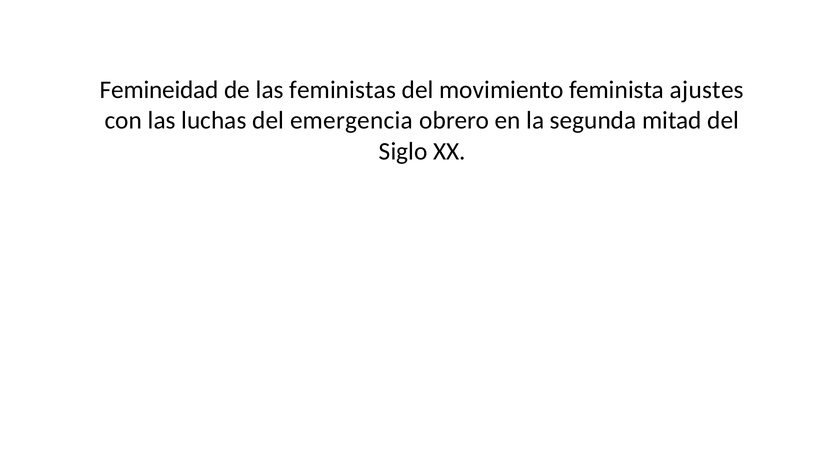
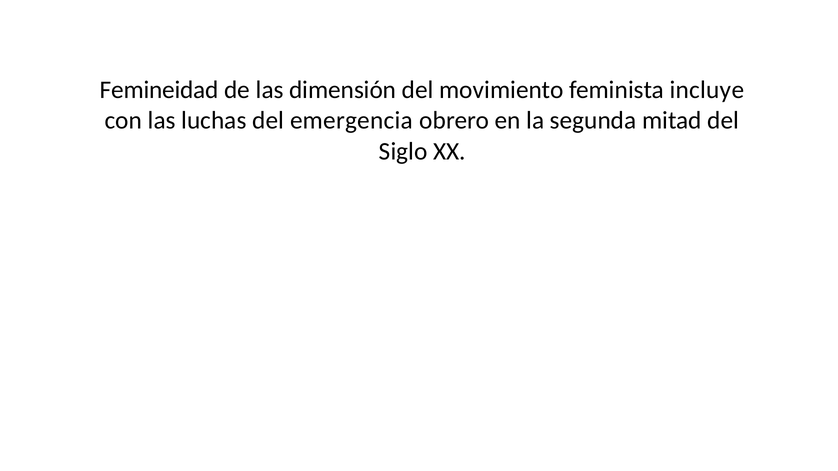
feministas: feministas -> dimensión
ajustes: ajustes -> incluye
